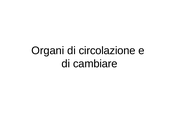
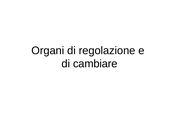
circolazione: circolazione -> regolazione
